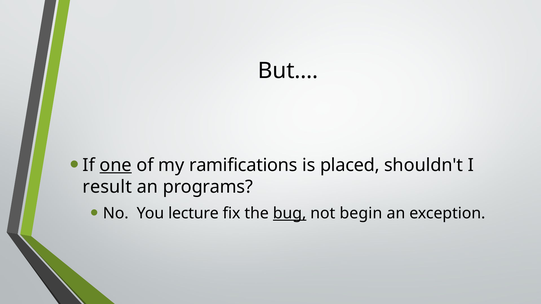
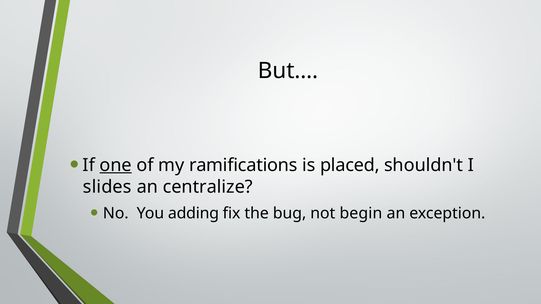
result: result -> slides
programs: programs -> centralize
lecture: lecture -> adding
bug underline: present -> none
